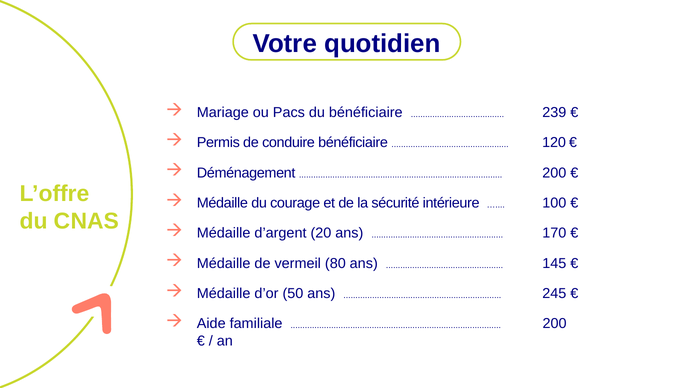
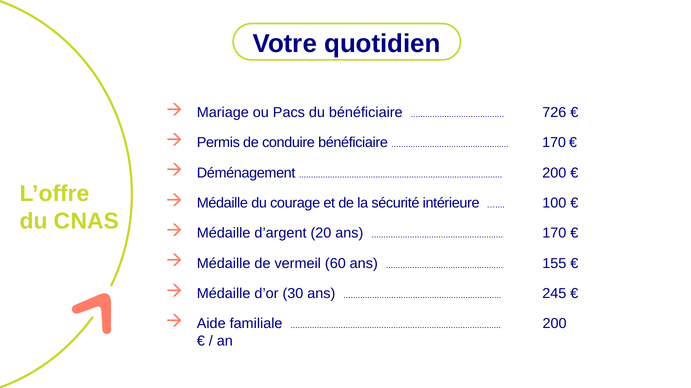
239: 239 -> 726
120 at (554, 143): 120 -> 170
80: 80 -> 60
145: 145 -> 155
50: 50 -> 30
